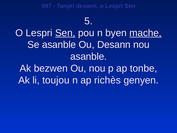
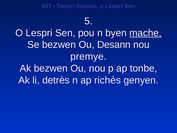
Sen at (65, 33) underline: present -> none
Se asanble: asanble -> bezwen
asanble at (89, 56): asanble -> premye
toujou: toujou -> detrès
